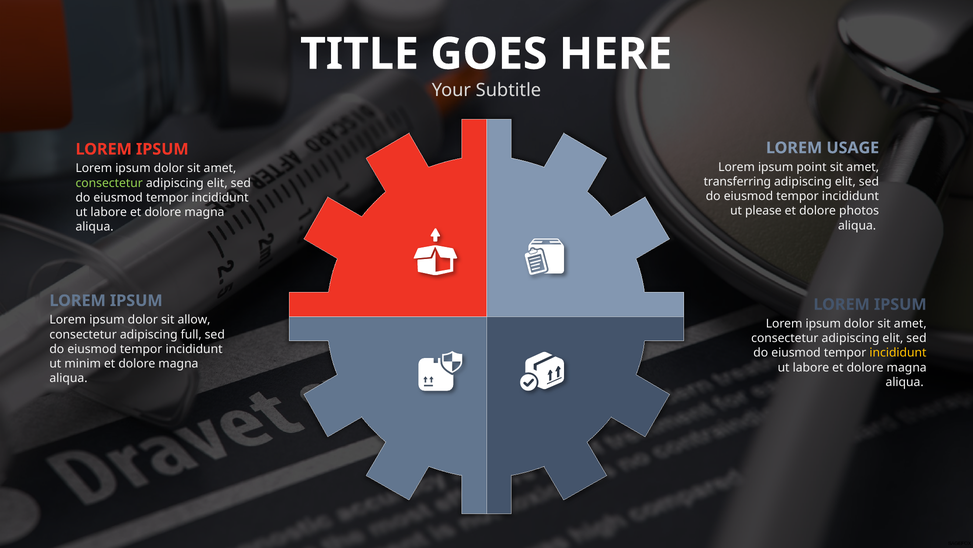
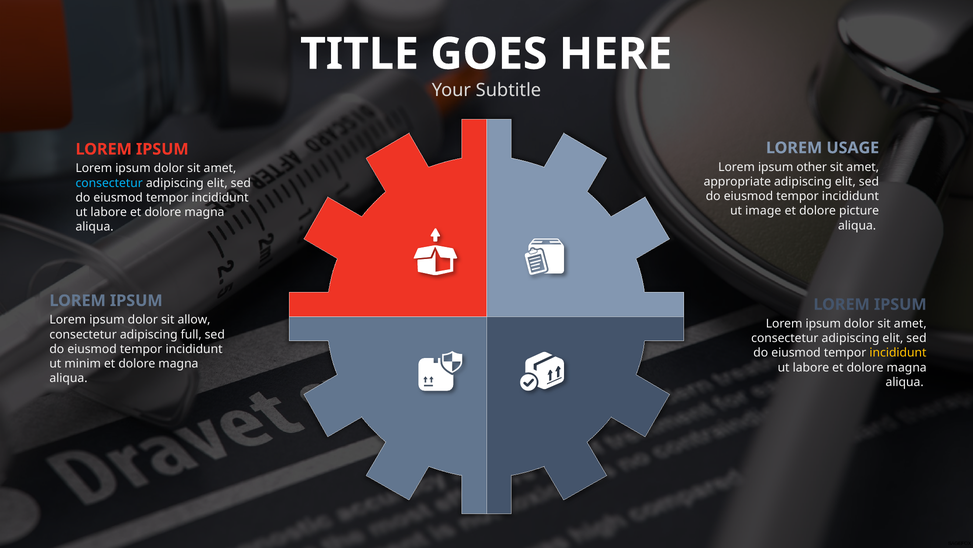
point: point -> other
transferring: transferring -> appropriate
consectetur at (109, 183) colour: light green -> light blue
please: please -> image
photos: photos -> picture
